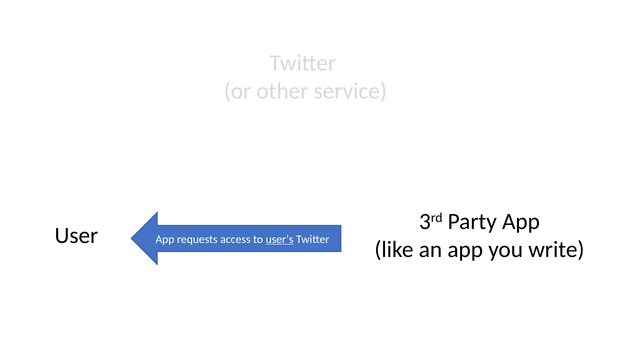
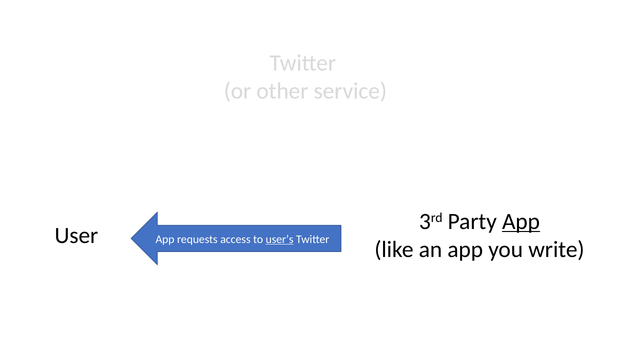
App at (521, 222) underline: none -> present
